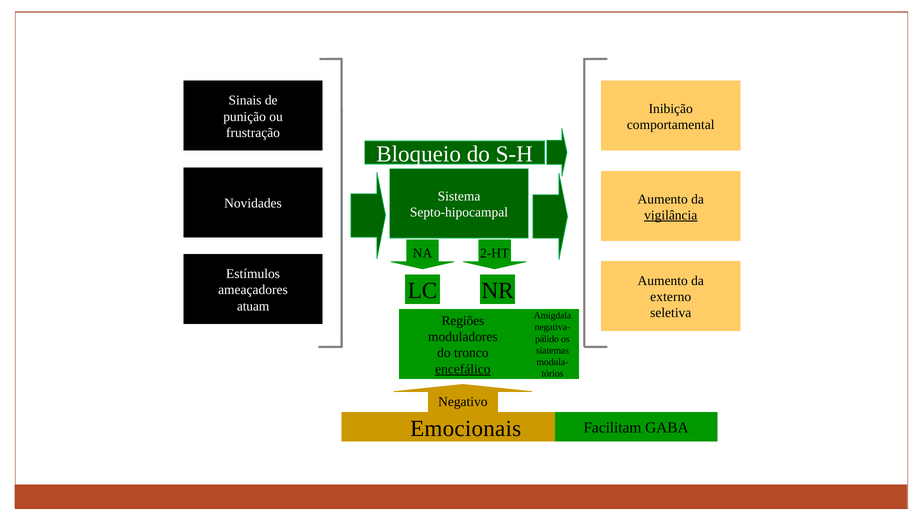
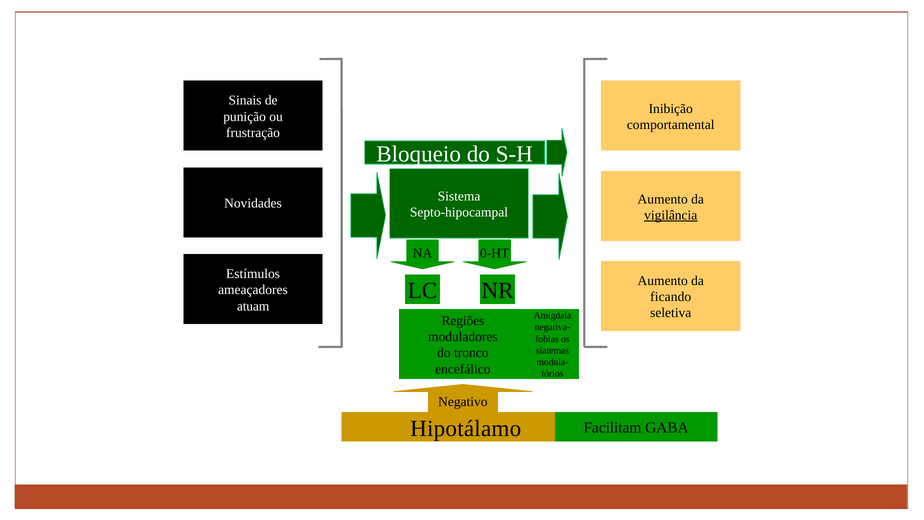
2-HT: 2-HT -> 0-HT
externo: externo -> ficando
pálido: pálido -> fobias
encefálico underline: present -> none
Emocionais: Emocionais -> Hipotálamo
